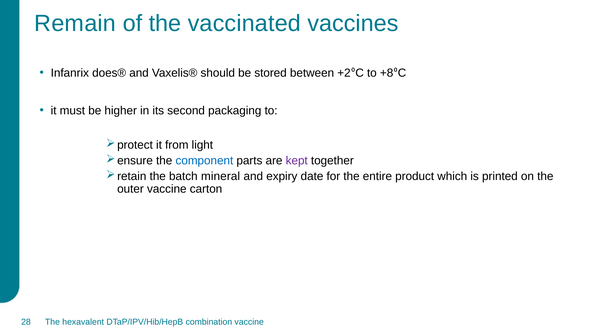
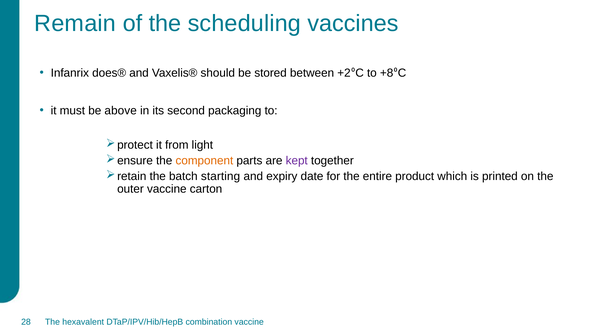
vaccinated: vaccinated -> scheduling
higher: higher -> above
component colour: blue -> orange
mineral: mineral -> starting
